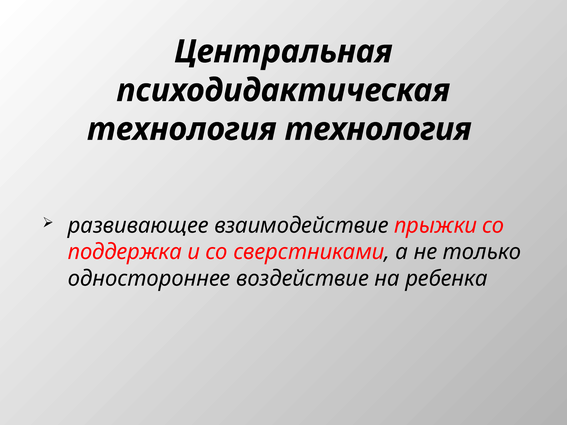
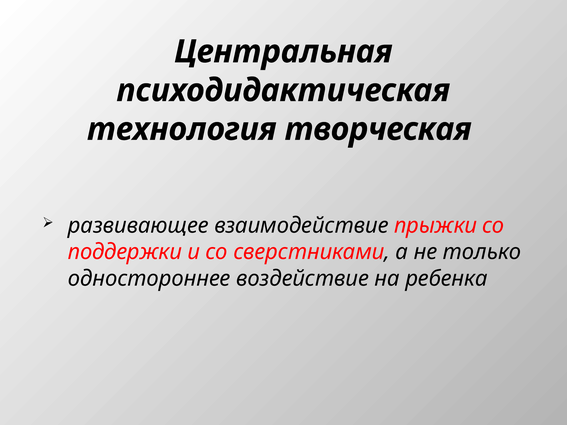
технология технология: технология -> творческая
поддержка: поддержка -> поддержки
